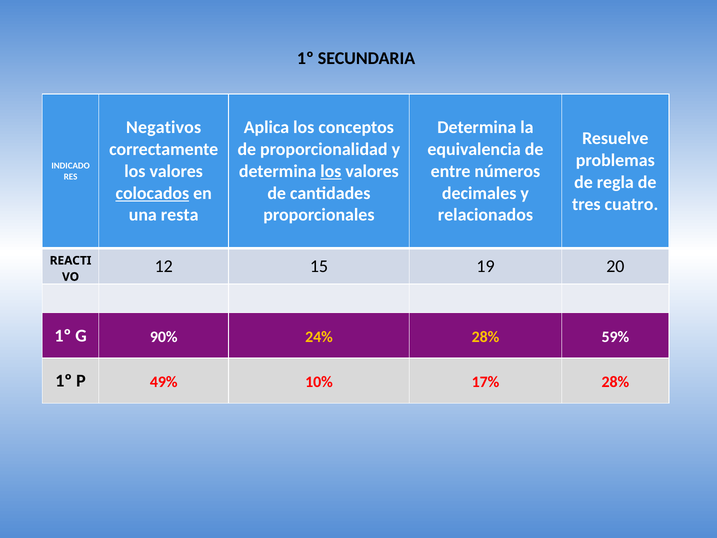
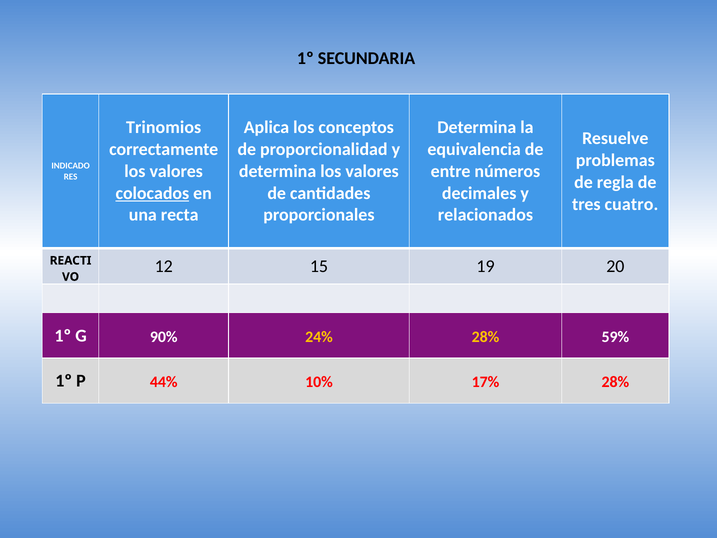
Negativos: Negativos -> Trinomios
los at (331, 171) underline: present -> none
resta: resta -> recta
49%: 49% -> 44%
